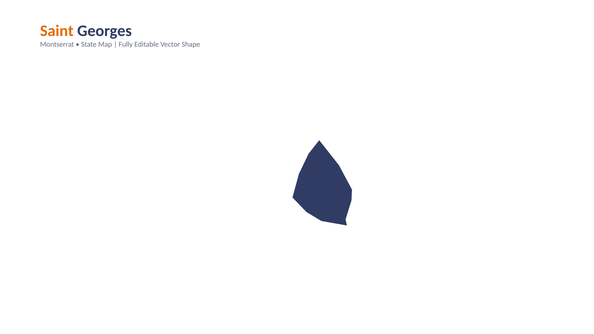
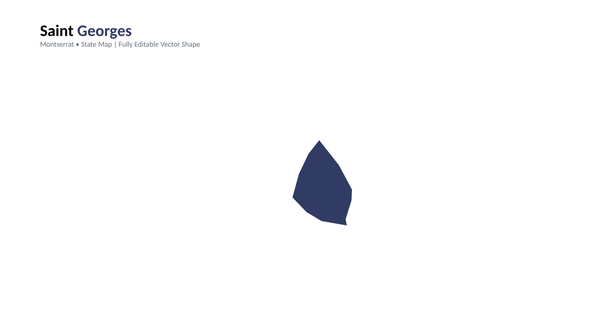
Saint colour: orange -> black
